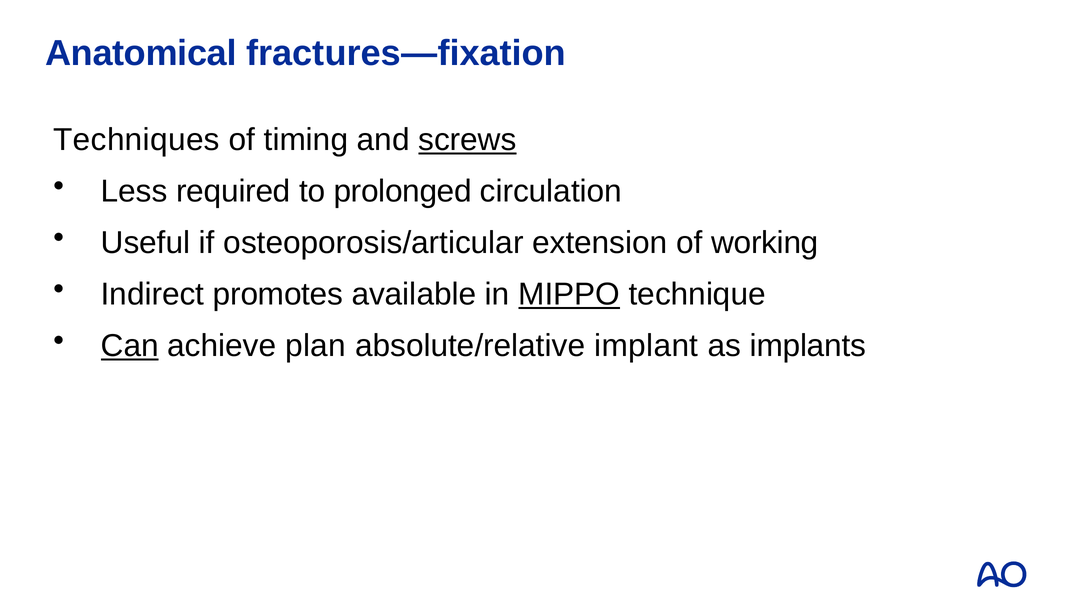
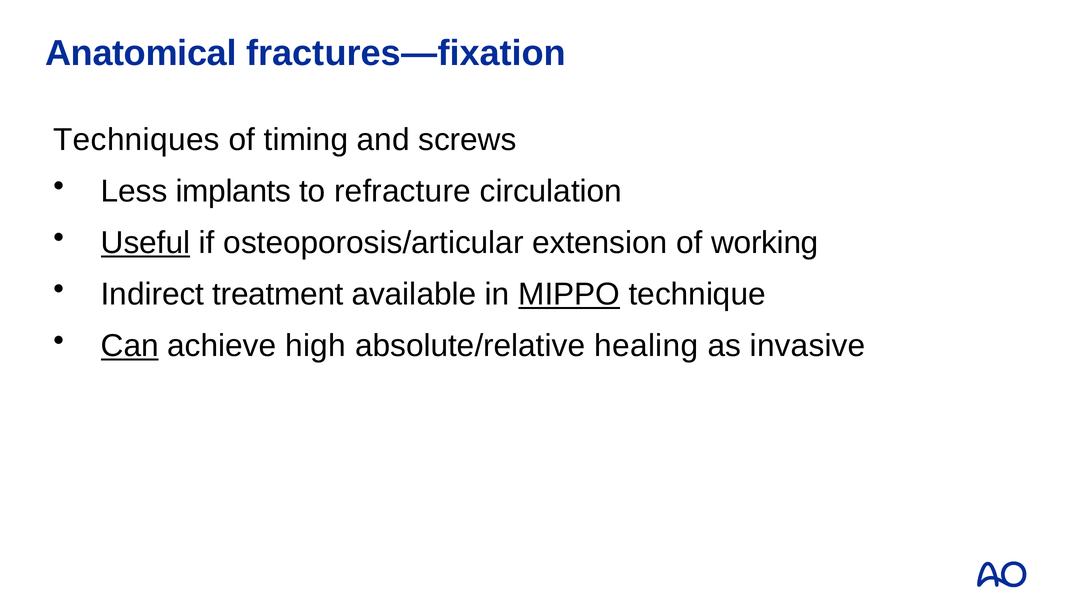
screws underline: present -> none
required: required -> implants
prolonged: prolonged -> refracture
Useful underline: none -> present
promotes: promotes -> treatment
plan: plan -> high
implant: implant -> healing
implants: implants -> invasive
